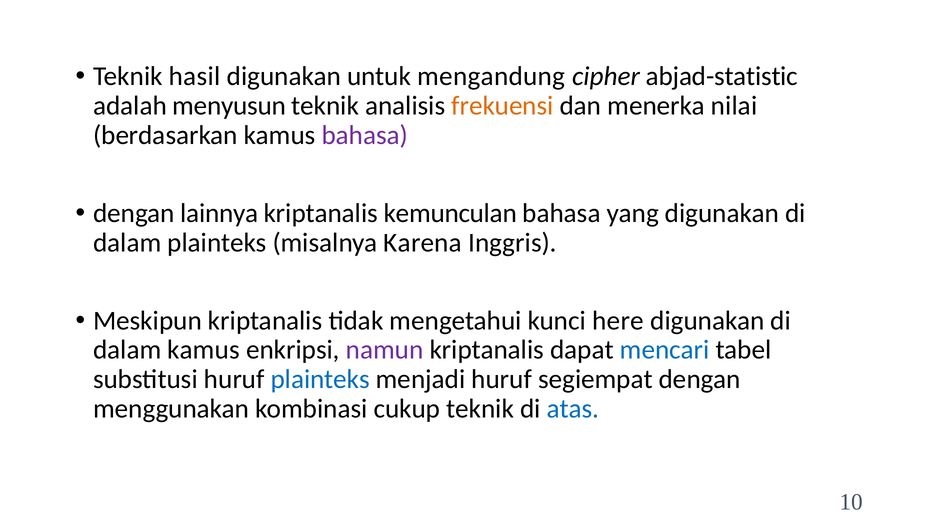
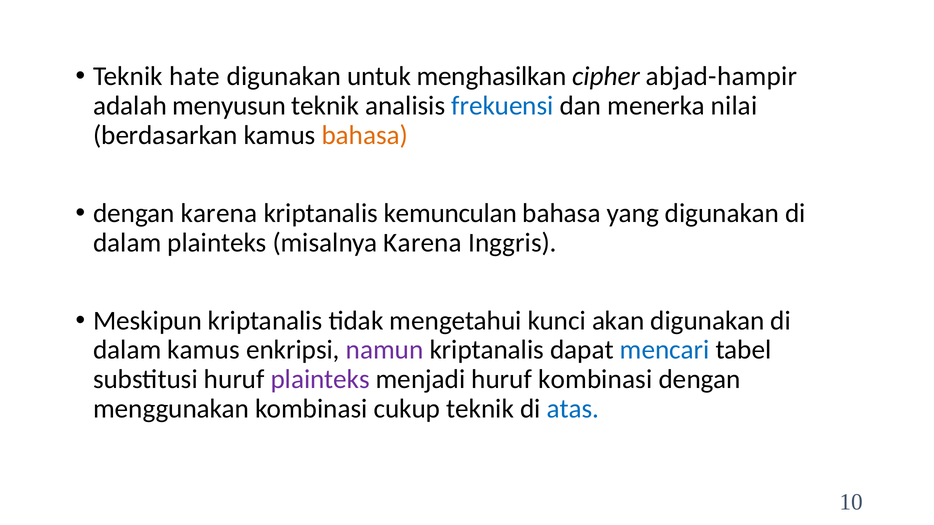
hasil: hasil -> hate
mengandung: mengandung -> menghasilkan
abjad-statistic: abjad-statistic -> abjad-hampir
frekuensi colour: orange -> blue
bahasa at (365, 135) colour: purple -> orange
dengan lainnya: lainnya -> karena
here: here -> akan
plainteks at (320, 380) colour: blue -> purple
huruf segiempat: segiempat -> kombinasi
